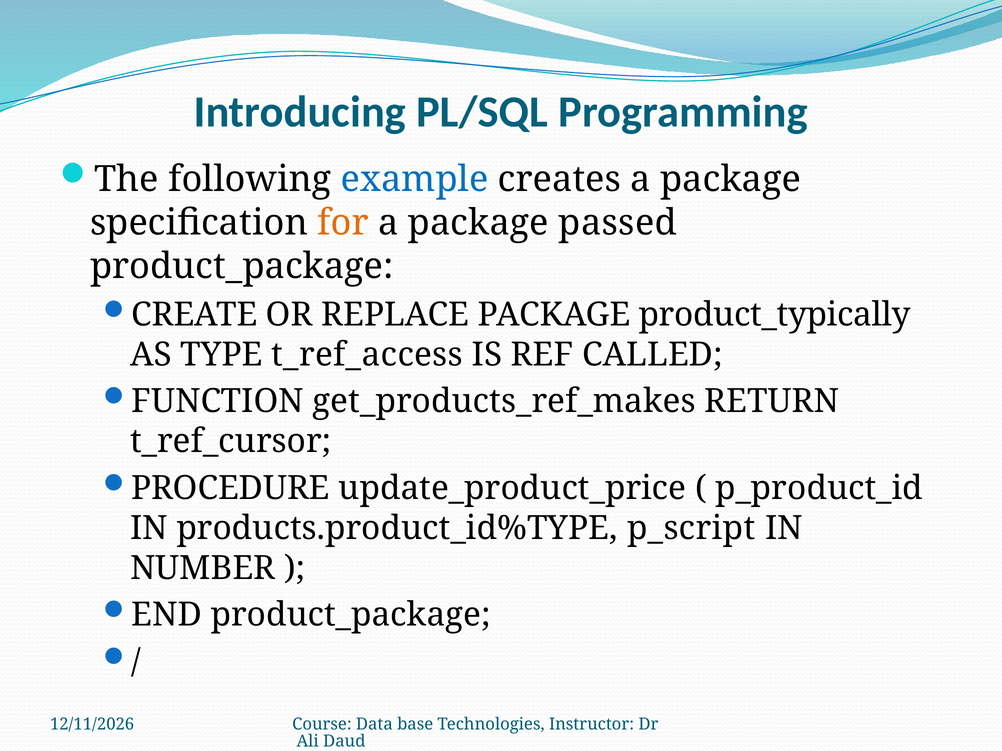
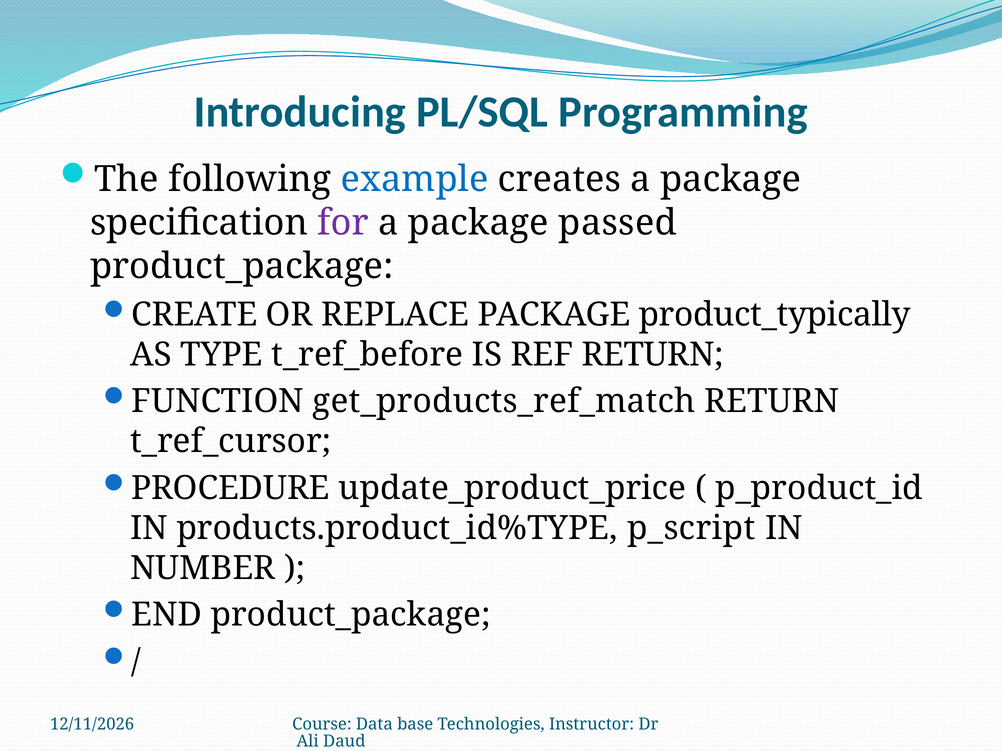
for colour: orange -> purple
t_ref_access: t_ref_access -> t_ref_before
REF CALLED: CALLED -> RETURN
get_products_ref_makes: get_products_ref_makes -> get_products_ref_match
